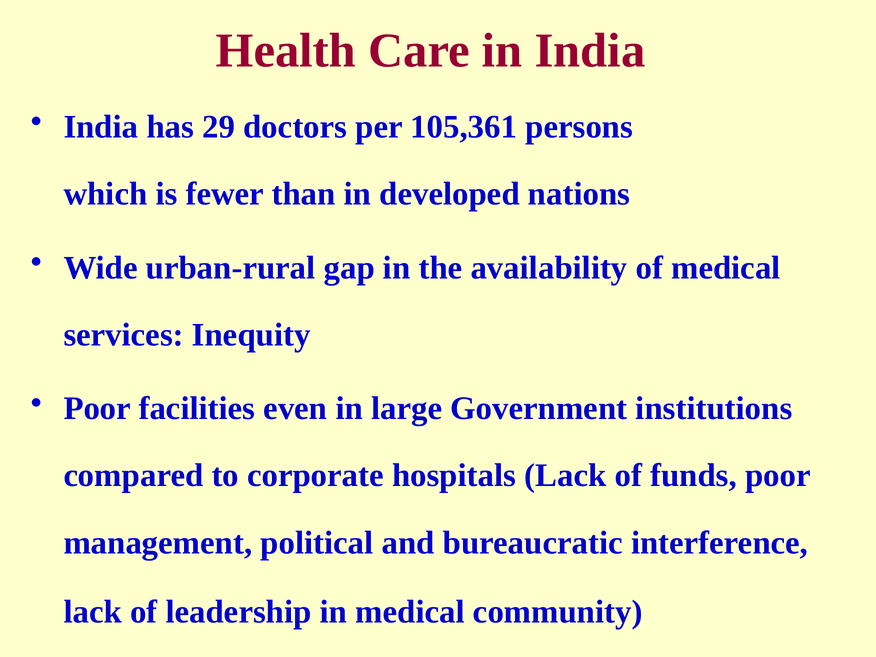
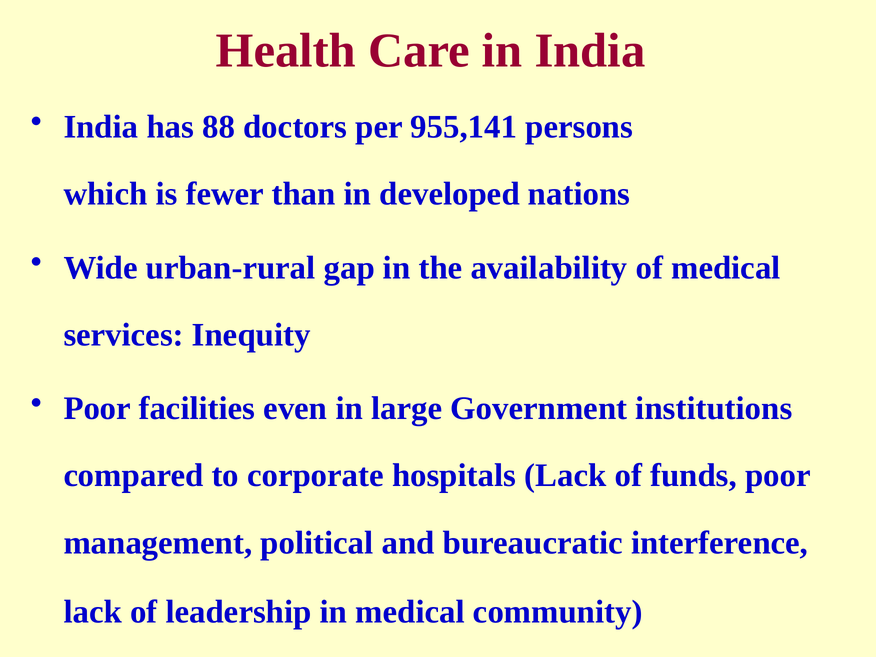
29: 29 -> 88
105,361: 105,361 -> 955,141
